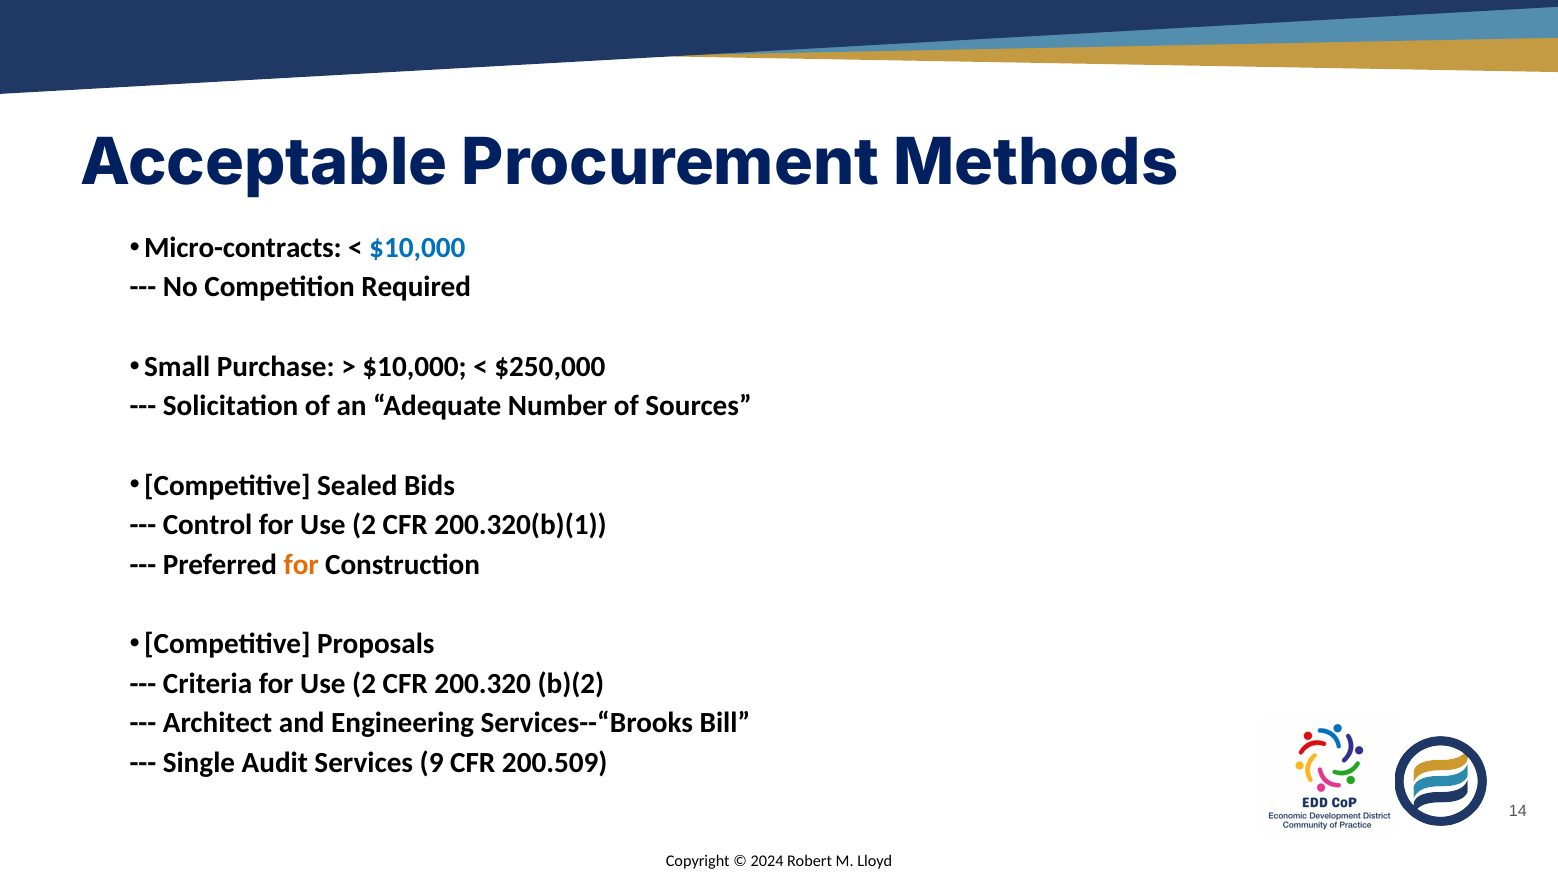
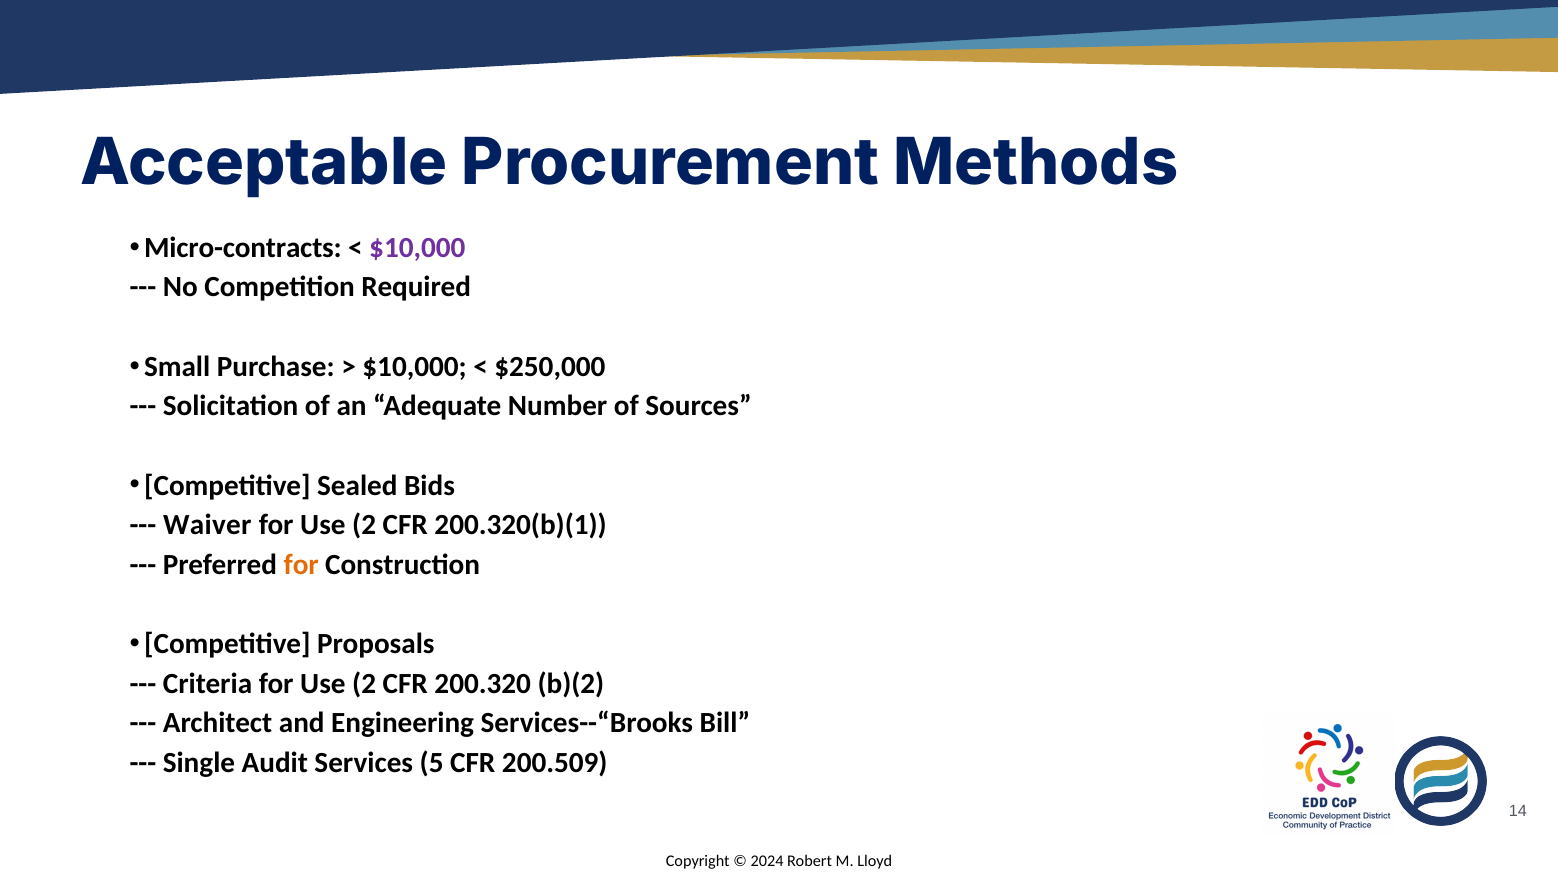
$10,000 at (417, 248) colour: blue -> purple
Control: Control -> Waiver
9: 9 -> 5
